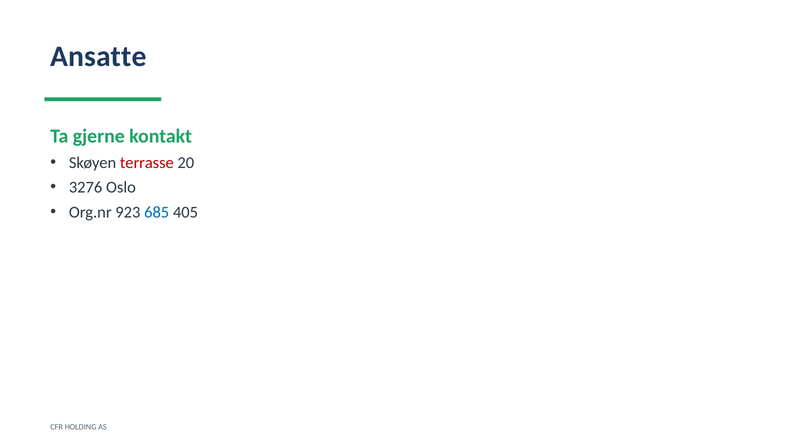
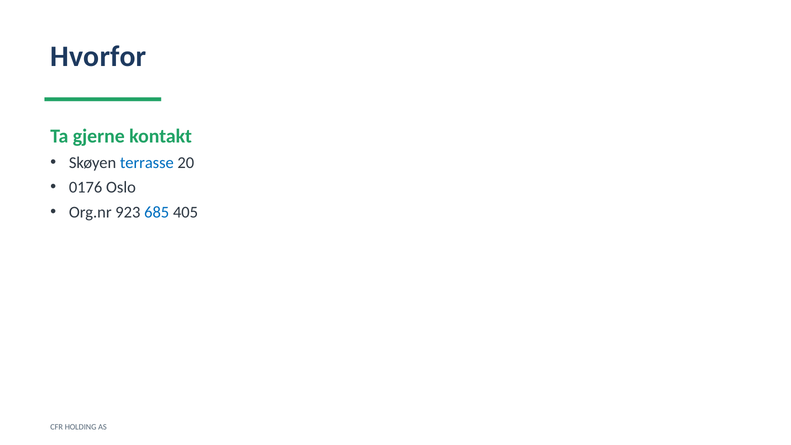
Ansatte: Ansatte -> Hvorfor
terrasse colour: red -> blue
3276: 3276 -> 0176
